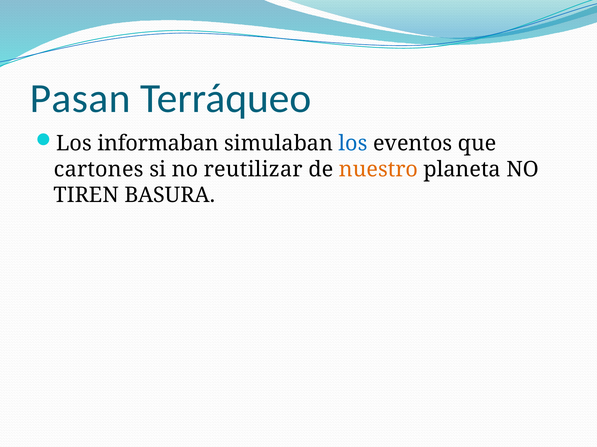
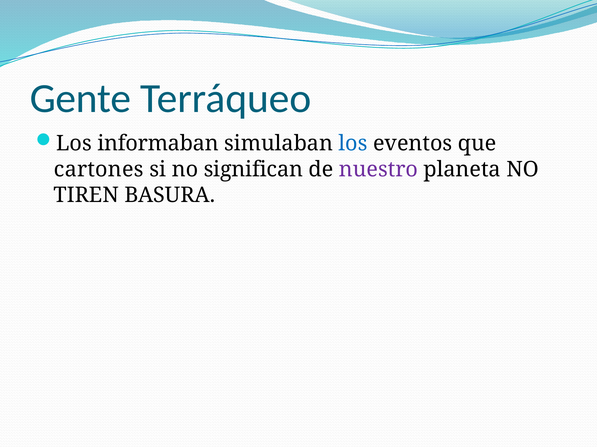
Pasan: Pasan -> Gente
reutilizar: reutilizar -> significan
nuestro colour: orange -> purple
